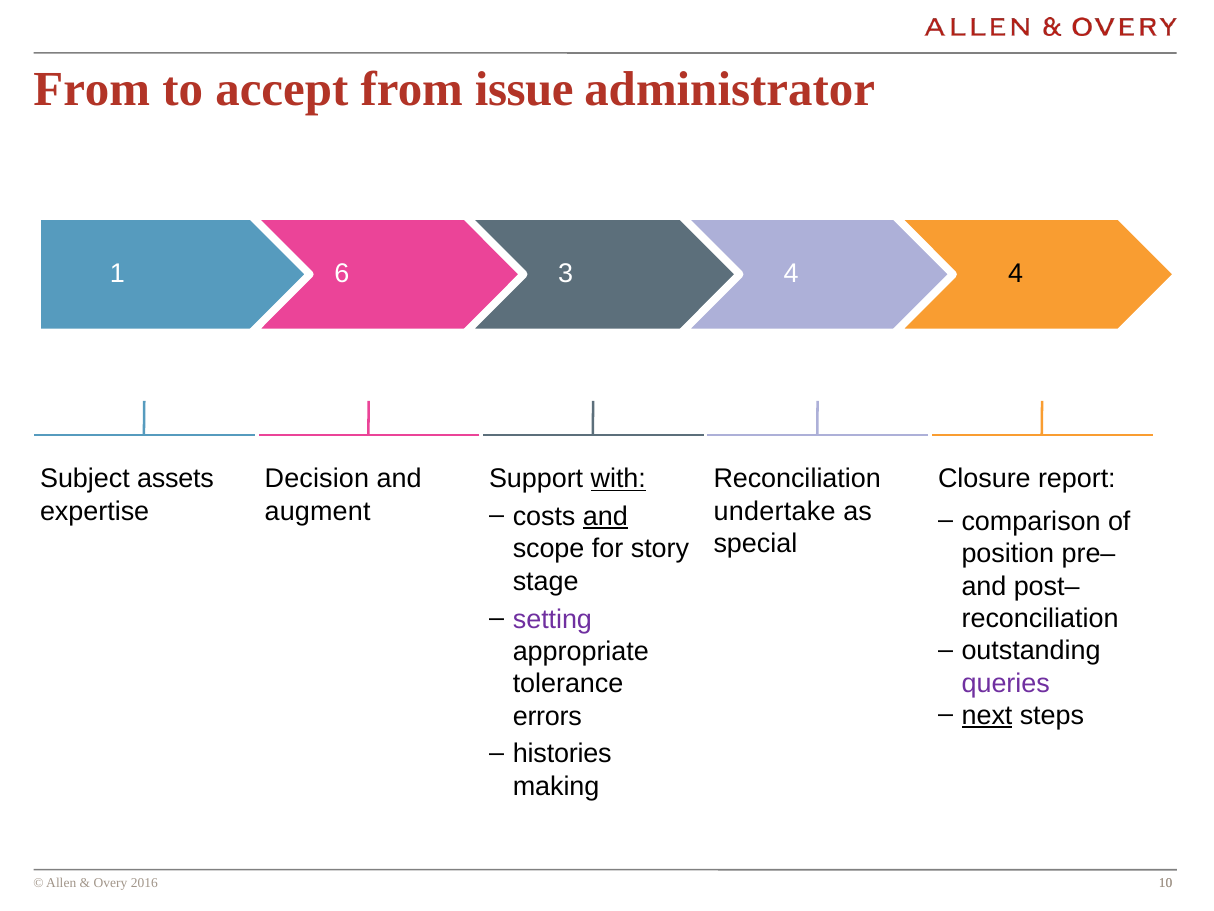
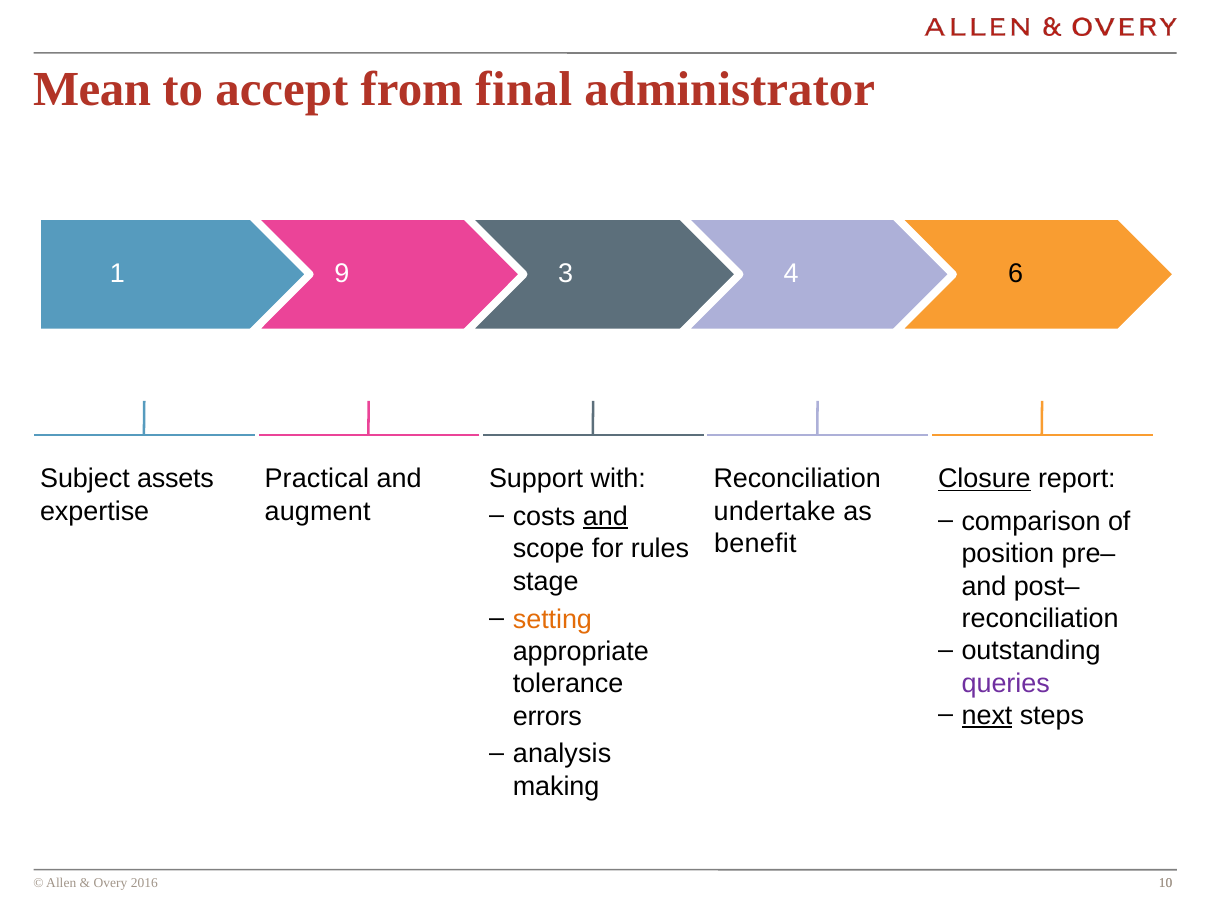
From at (92, 89): From -> Mean
issue: issue -> final
6: 6 -> 9
4 4: 4 -> 6
Decision: Decision -> Practical
with underline: present -> none
Closure underline: none -> present
special: special -> benefit
story: story -> rules
setting colour: purple -> orange
histories: histories -> analysis
